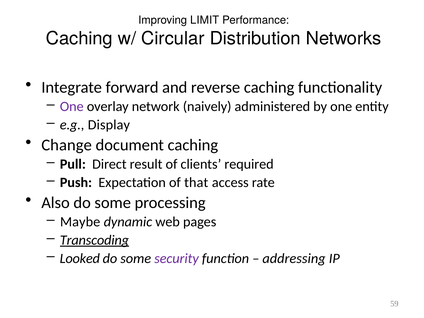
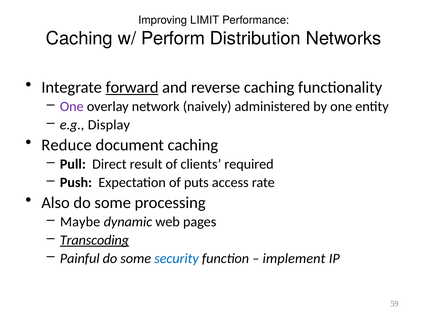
Circular: Circular -> Perform
forward underline: none -> present
Change: Change -> Reduce
that: that -> puts
Looked: Looked -> Painful
security colour: purple -> blue
addressing: addressing -> implement
